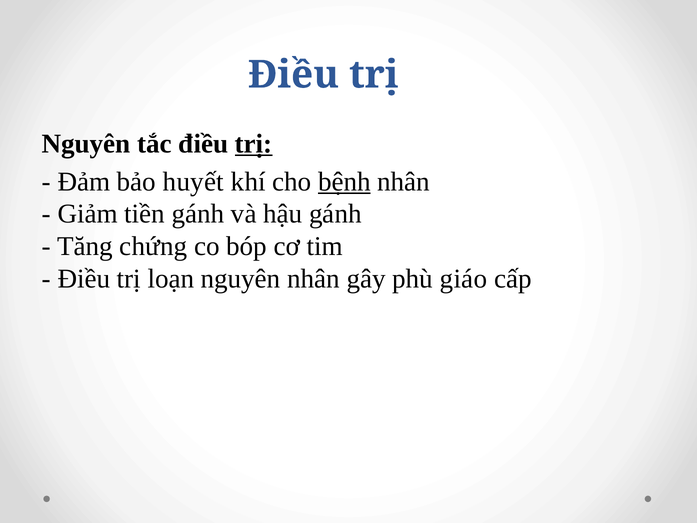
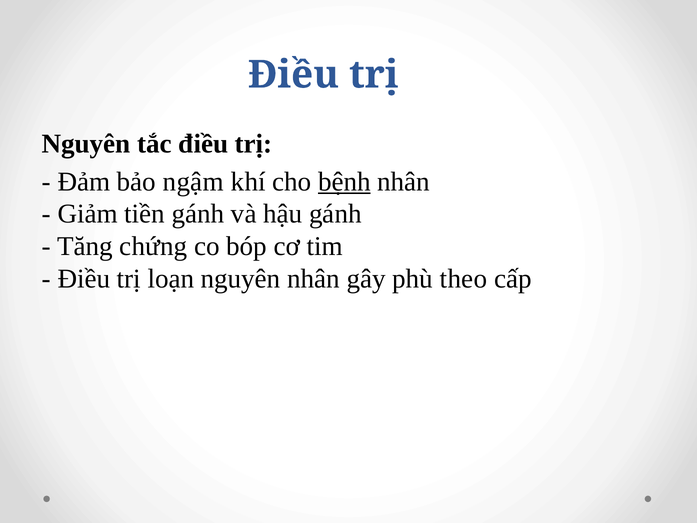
trị at (254, 144) underline: present -> none
huyết: huyết -> ngậm
giáo: giáo -> theo
